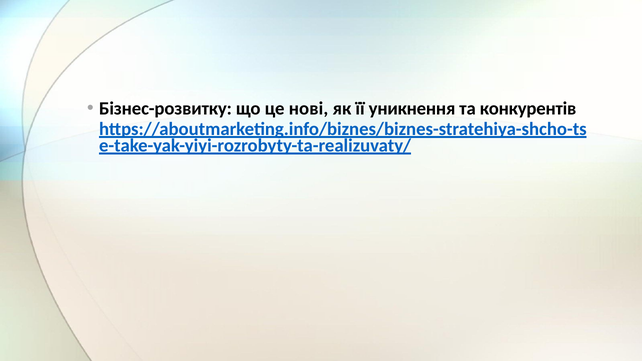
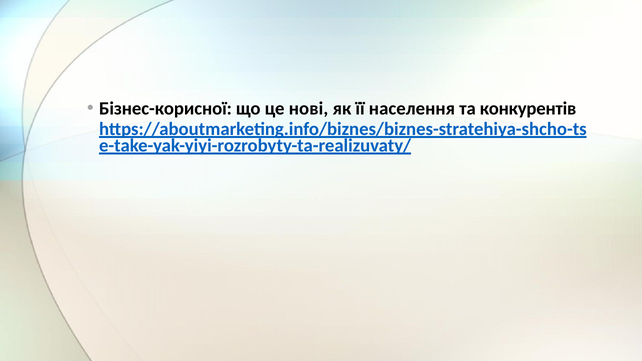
Бізнес-розвитку: Бізнес-розвитку -> Бізнес-корисної
уникнення: уникнення -> населення
